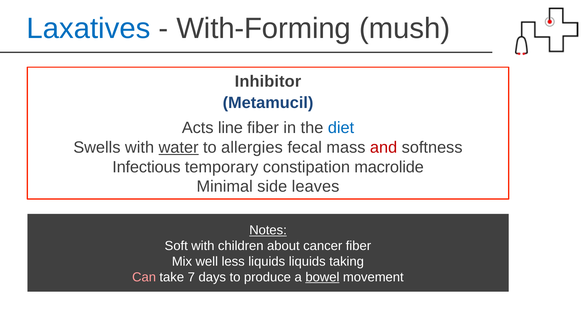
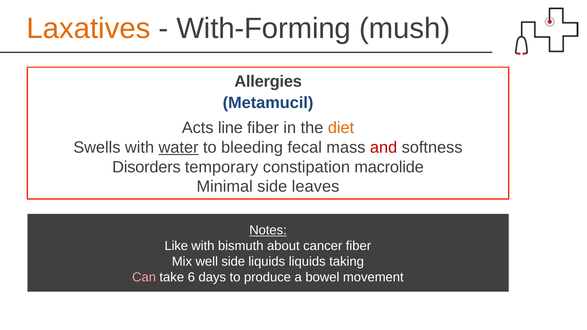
Laxatives colour: blue -> orange
Inhibitor: Inhibitor -> Allergies
diet colour: blue -> orange
allergies: allergies -> bleeding
Infectious: Infectious -> Disorders
Soft: Soft -> Like
children: children -> bismuth
well less: less -> side
7: 7 -> 6
bowel underline: present -> none
